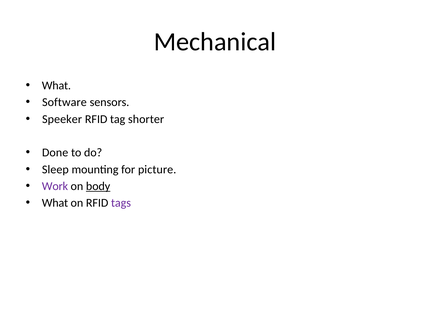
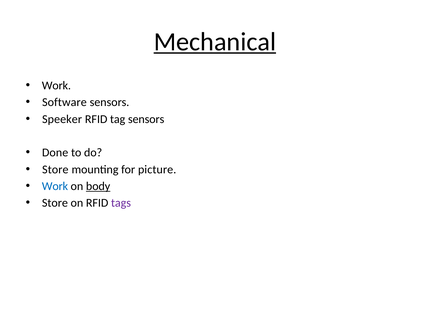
Mechanical underline: none -> present
What at (56, 85): What -> Work
tag shorter: shorter -> sensors
Sleep at (55, 169): Sleep -> Store
Work at (55, 186) colour: purple -> blue
What at (55, 203): What -> Store
